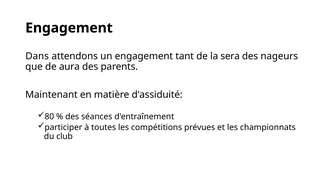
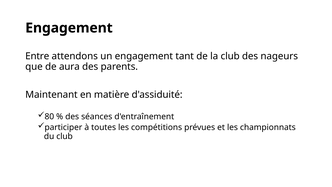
Dans: Dans -> Entre
la sera: sera -> club
